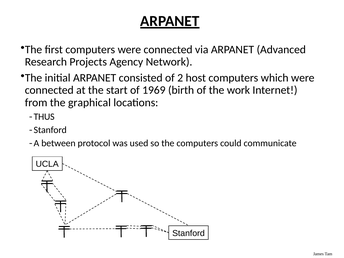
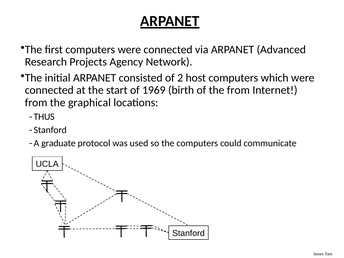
the work: work -> from
between: between -> graduate
